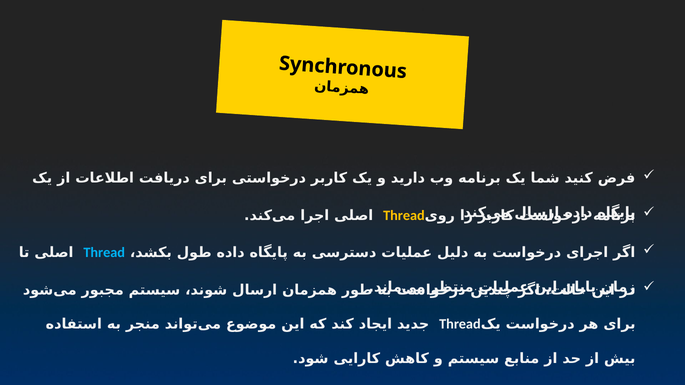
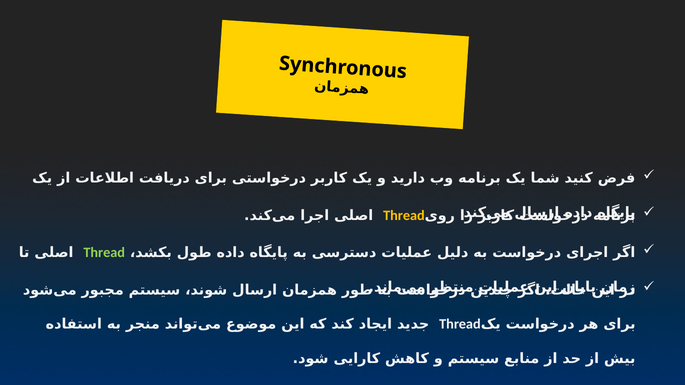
Thread at (104, 253) colour: light blue -> light green
